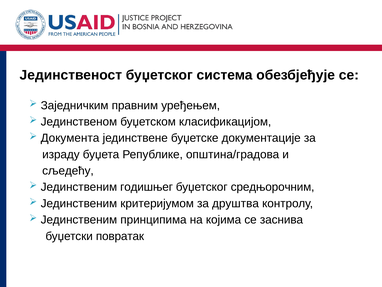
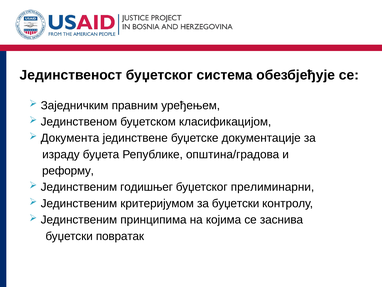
сљедећу: сљедећу -> реформу
средњорочним: средњорочним -> прелиминарни
за друштва: друштва -> буџетски
